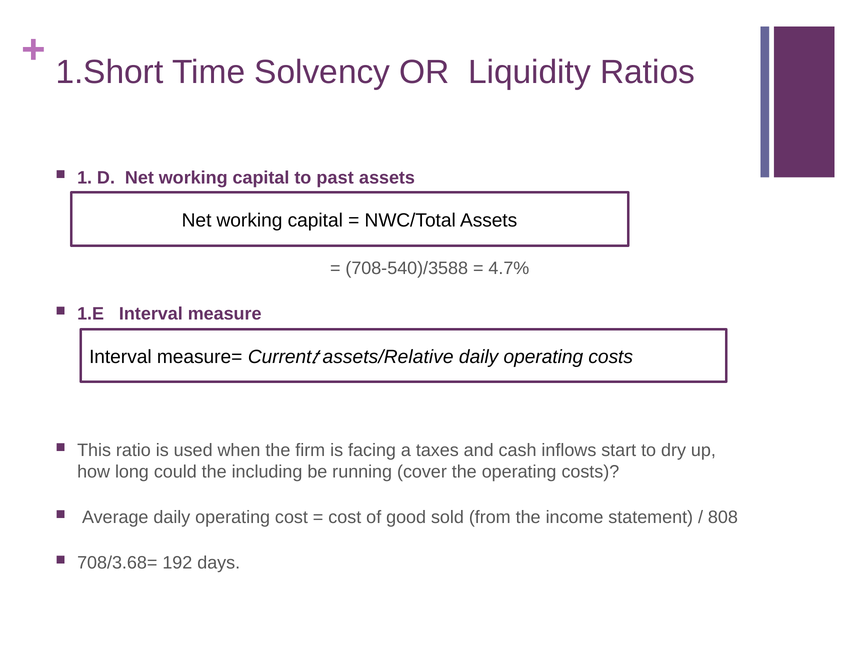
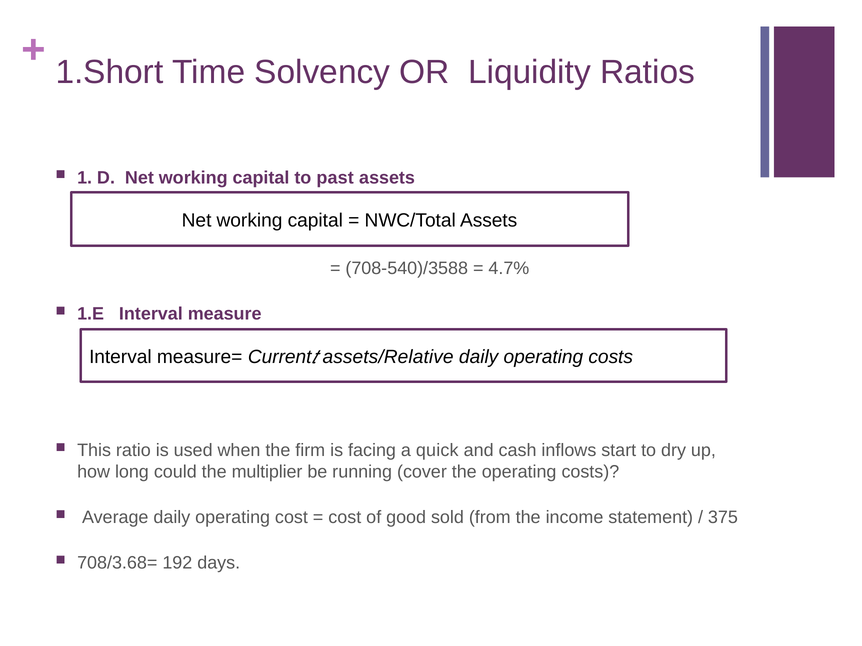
taxes: taxes -> quick
including: including -> multiplier
808: 808 -> 375
